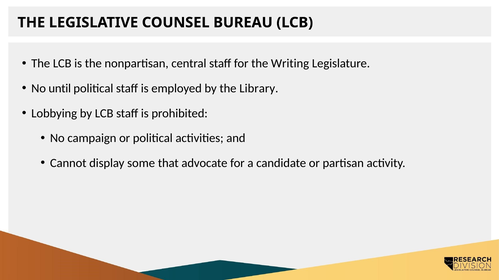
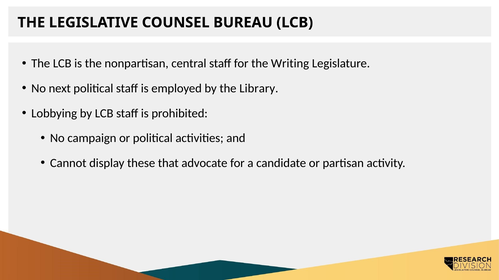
until: until -> next
some: some -> these
